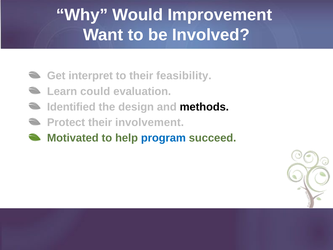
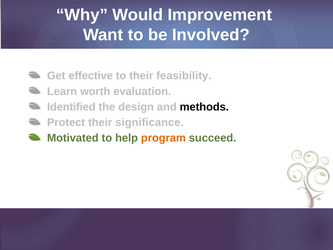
interpret: interpret -> effective
could: could -> worth
involvement: involvement -> significance
program colour: blue -> orange
